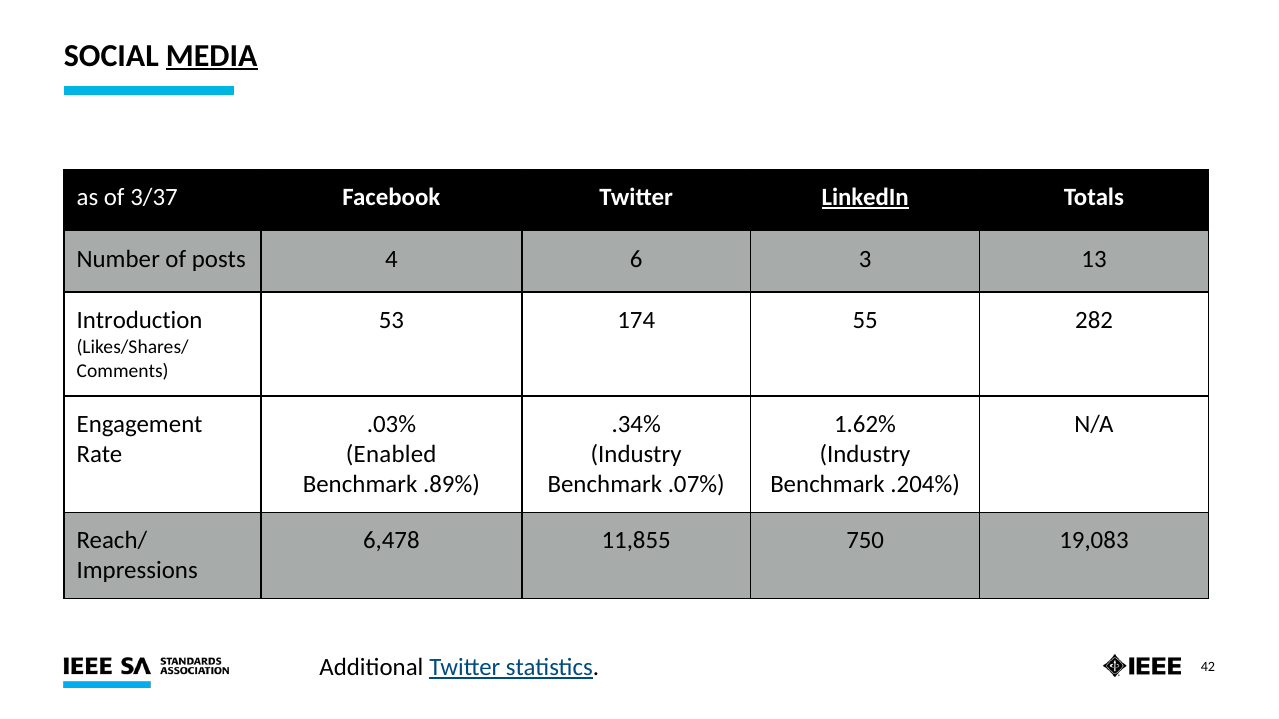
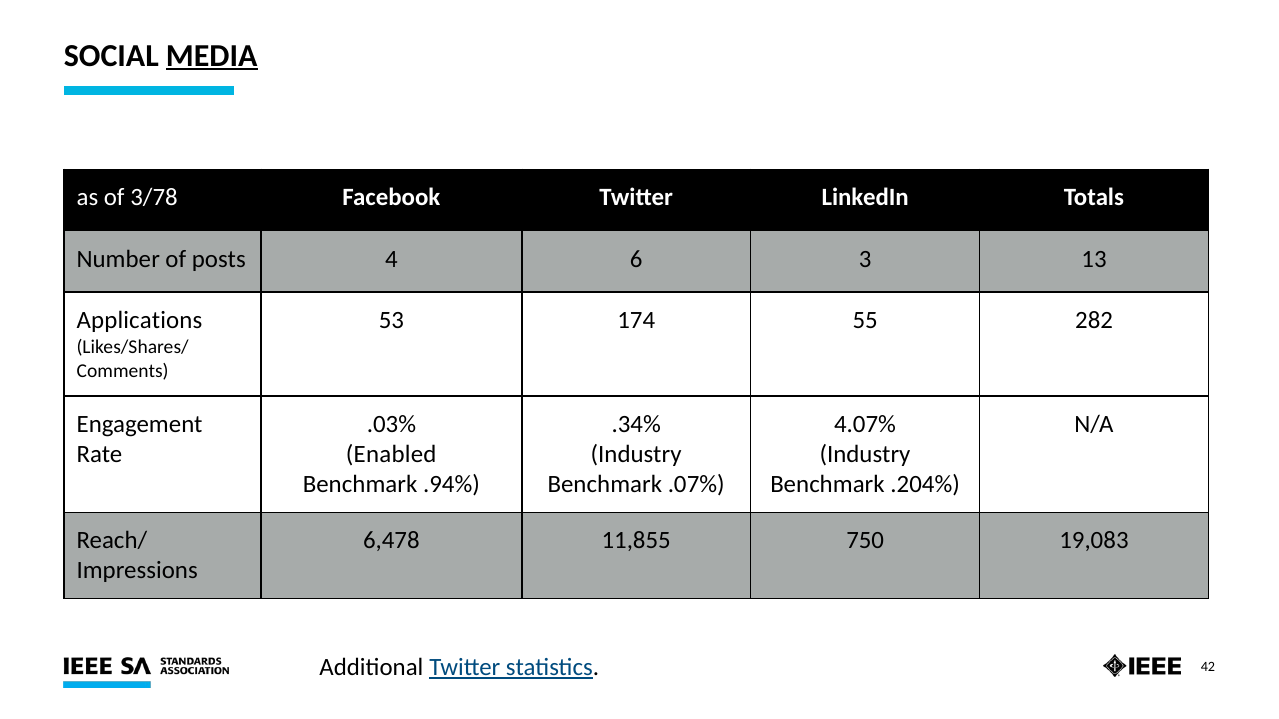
3/37: 3/37 -> 3/78
LinkedIn underline: present -> none
Introduction: Introduction -> Applications
1.62%: 1.62% -> 4.07%
.89%: .89% -> .94%
